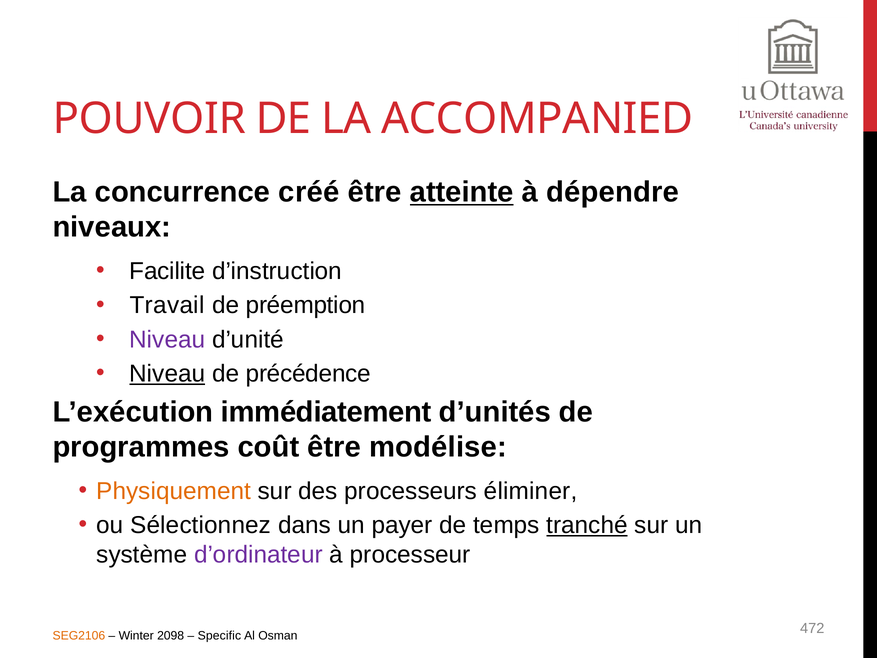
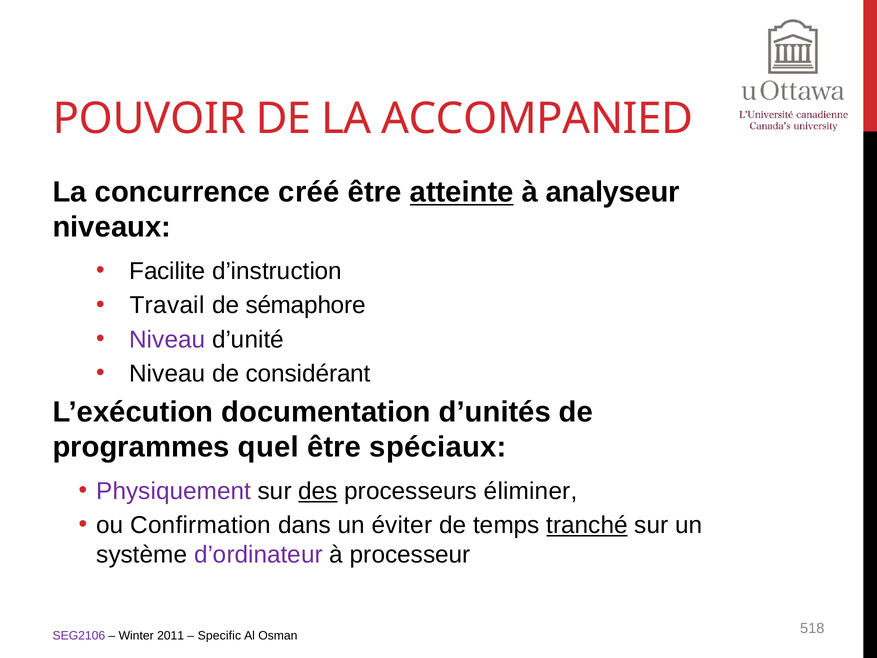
dépendre: dépendre -> analyseur
préemption: préemption -> sémaphore
Niveau at (167, 373) underline: present -> none
précédence: précédence -> considérant
immédiatement: immédiatement -> documentation
coût: coût -> quel
modélise: modélise -> spéciaux
Physiquement colour: orange -> purple
des underline: none -> present
Sélectionnez: Sélectionnez -> Confirmation
payer: payer -> éviter
SEG2106 colour: orange -> purple
2098: 2098 -> 2011
472: 472 -> 518
